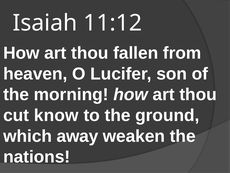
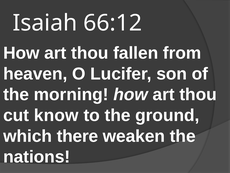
11:12: 11:12 -> 66:12
away: away -> there
